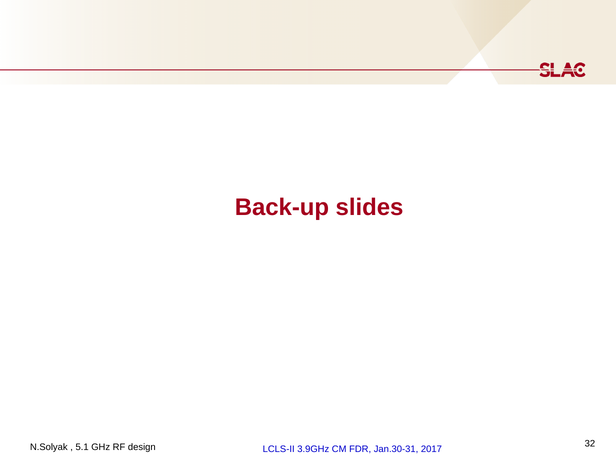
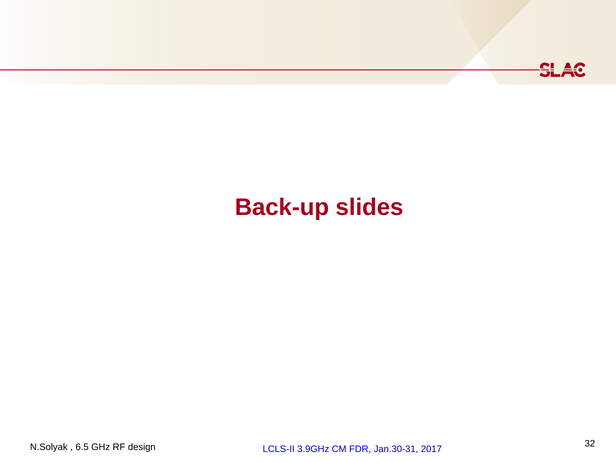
5.1: 5.1 -> 6.5
